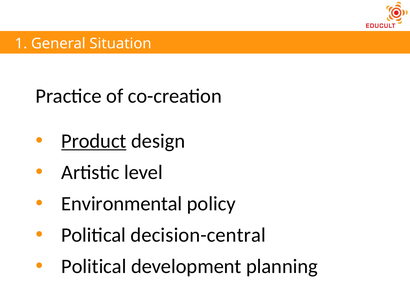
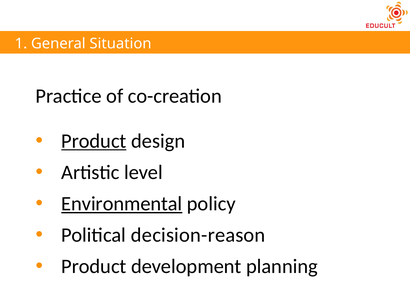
Environmental underline: none -> present
decision-central: decision-central -> decision-reason
Political at (94, 267): Political -> Product
